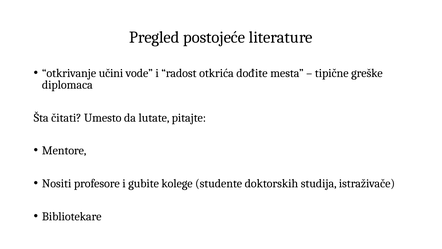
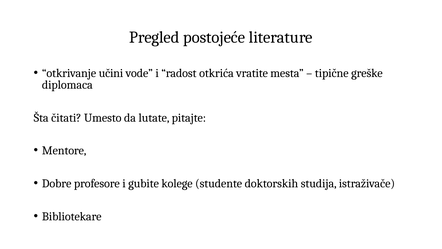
dođite: dođite -> vratite
Nositi: Nositi -> Dobre
